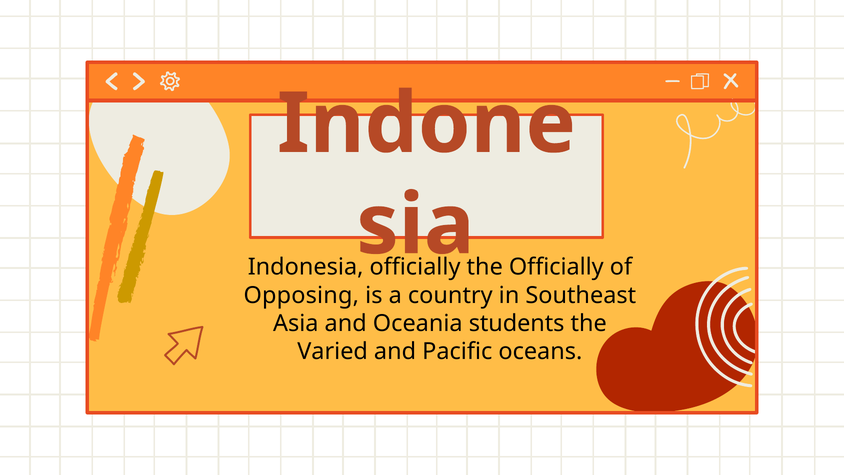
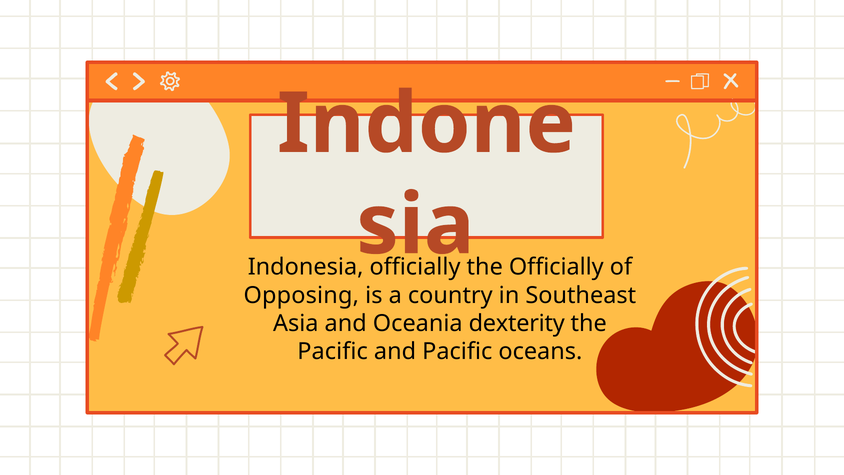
students: students -> dexterity
Varied at (333, 351): Varied -> Pacific
